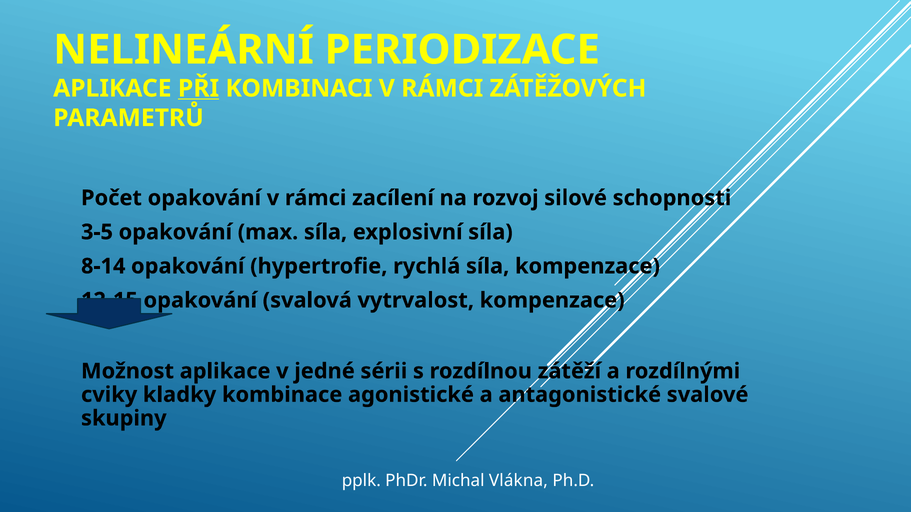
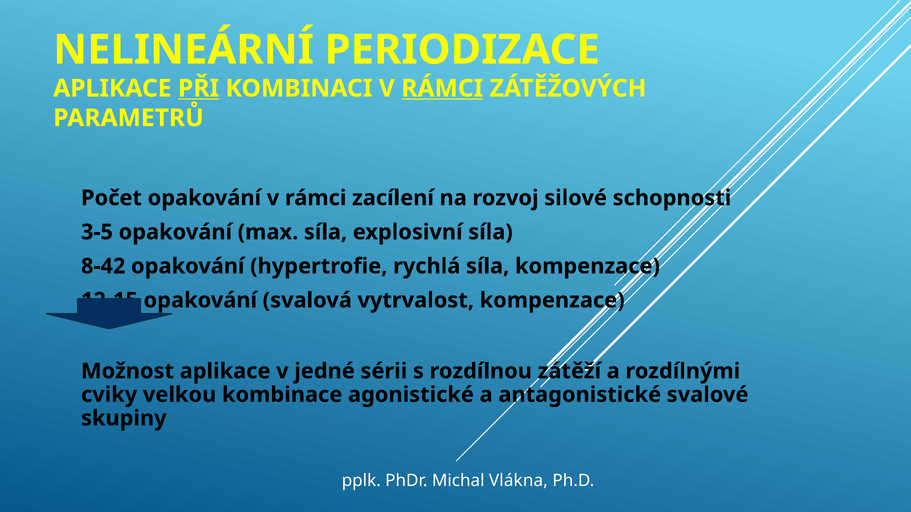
RÁMCI at (442, 88) underline: none -> present
8-14: 8-14 -> 8-42
kladky: kladky -> velkou
